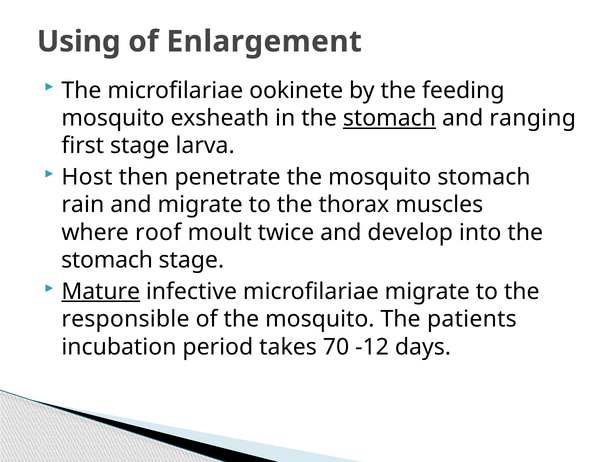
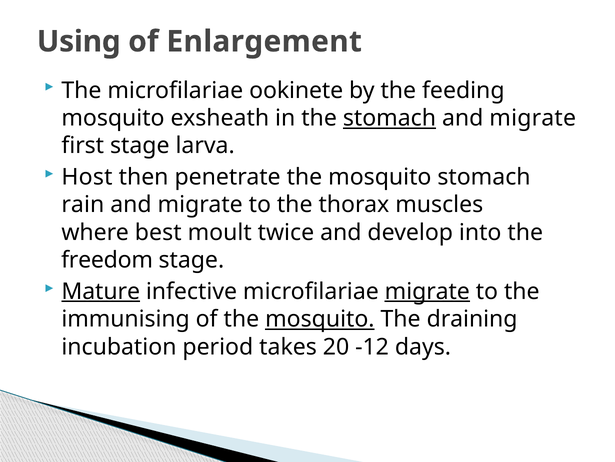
ranging at (533, 118): ranging -> migrate
roof: roof -> best
stomach at (107, 260): stomach -> freedom
migrate at (427, 291) underline: none -> present
responsible: responsible -> immunising
mosquito at (320, 319) underline: none -> present
patients: patients -> draining
70: 70 -> 20
